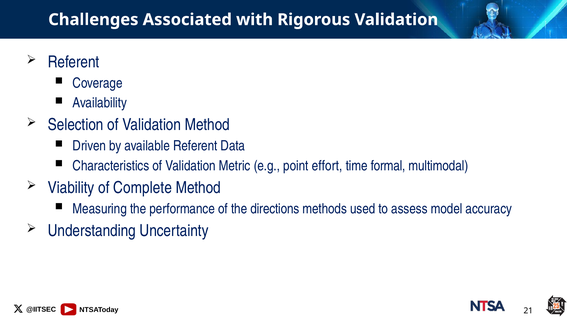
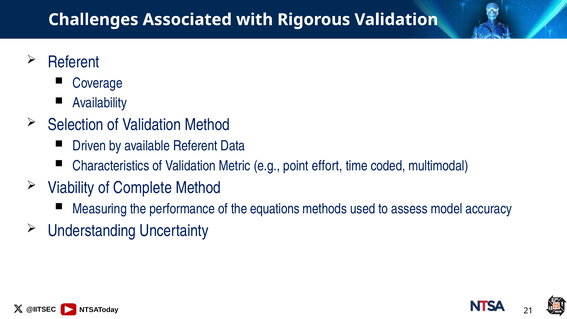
formal: formal -> coded
directions: directions -> equations
